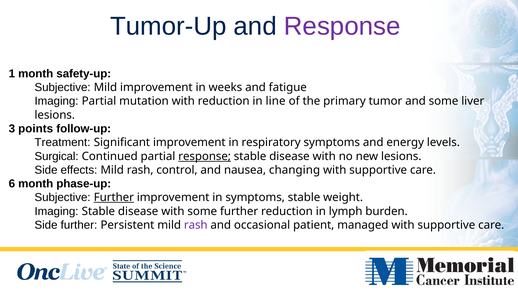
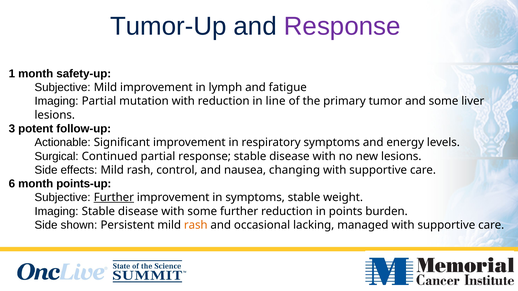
weeks: weeks -> lymph
points: points -> potent
Treatment: Treatment -> Actionable
response at (205, 156) underline: present -> none
phase-up: phase-up -> points-up
lymph: lymph -> points
Side further: further -> shown
rash at (196, 225) colour: purple -> orange
patient: patient -> lacking
